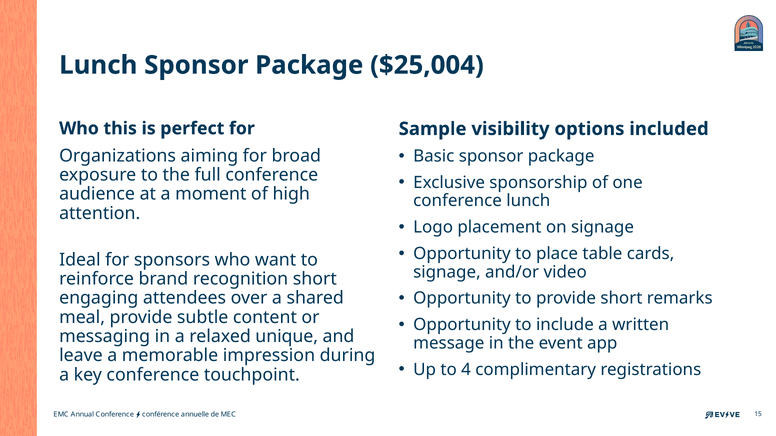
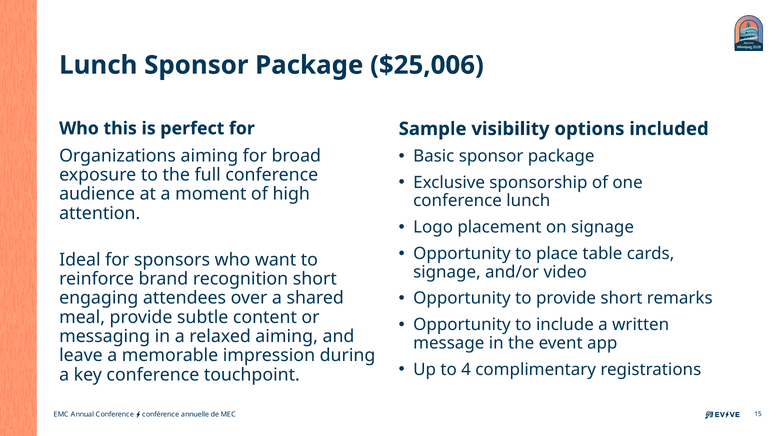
$25,004: $25,004 -> $25,006
relaxed unique: unique -> aiming
